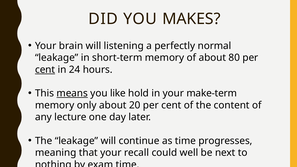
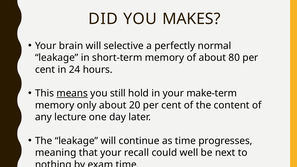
listening: listening -> selective
cent at (45, 70) underline: present -> none
like: like -> still
